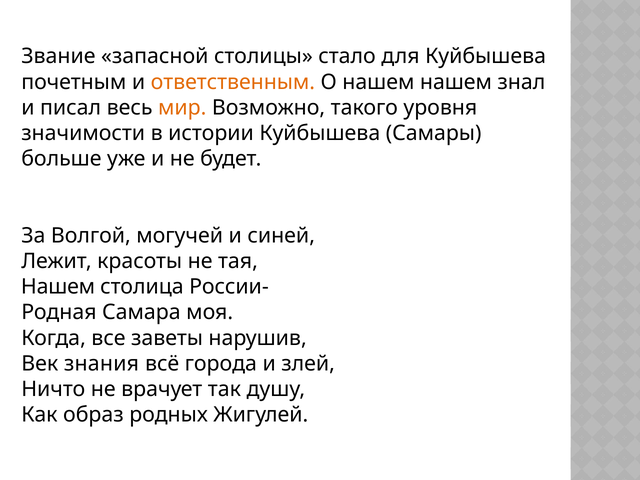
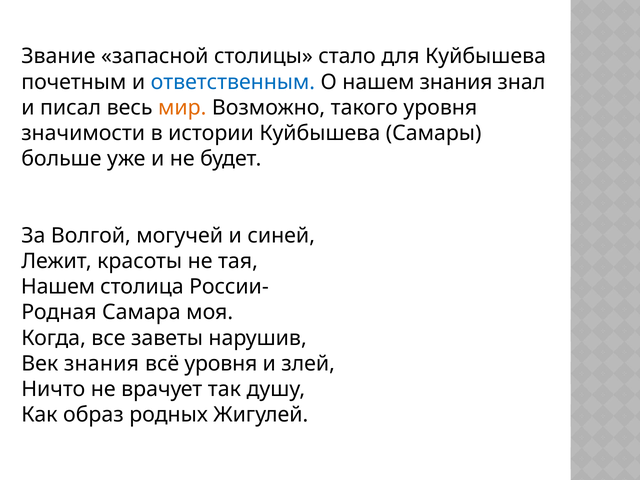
ответственным colour: orange -> blue
нашем нашем: нашем -> знания
всё города: города -> уровня
